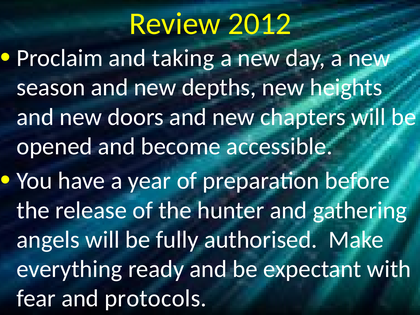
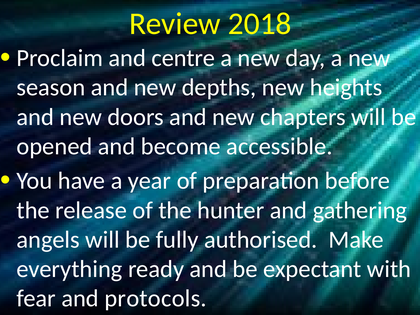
2012: 2012 -> 2018
taking: taking -> centre
